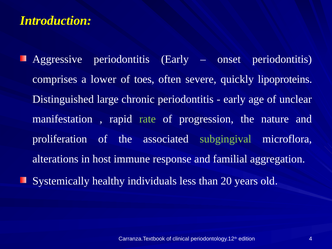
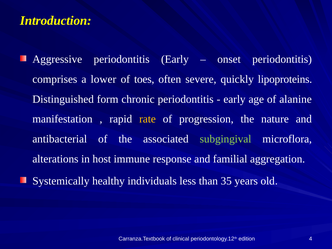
large: large -> form
unclear: unclear -> alanine
rate colour: light green -> yellow
proliferation: proliferation -> antibacterial
20: 20 -> 35
